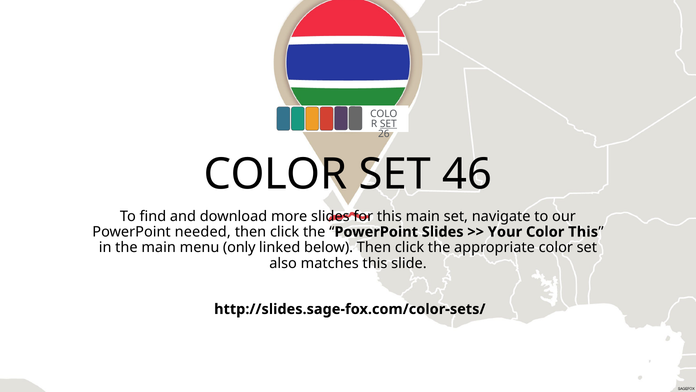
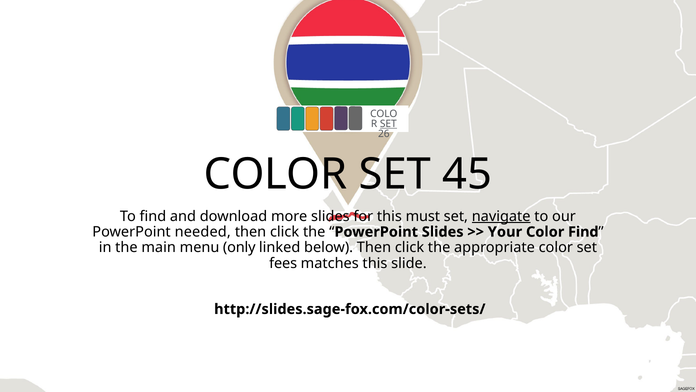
46: 46 -> 45
this main: main -> must
navigate underline: none -> present
Color This: This -> Find
also: also -> fees
